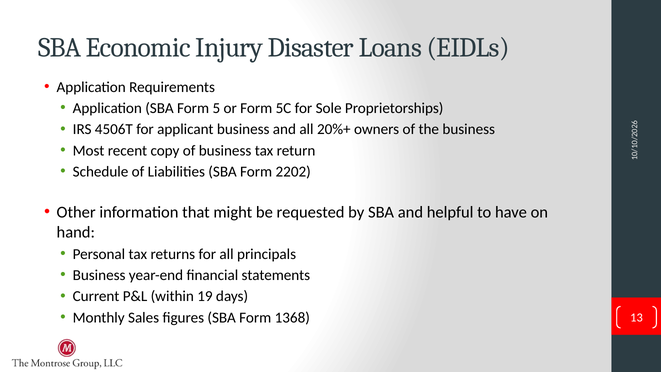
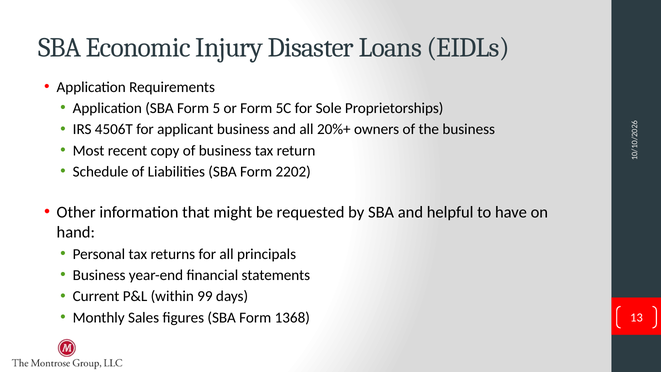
19: 19 -> 99
